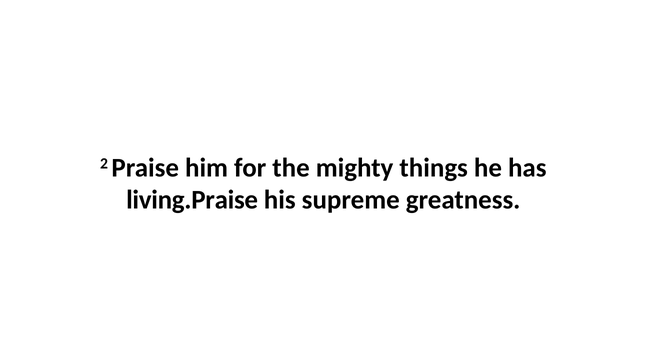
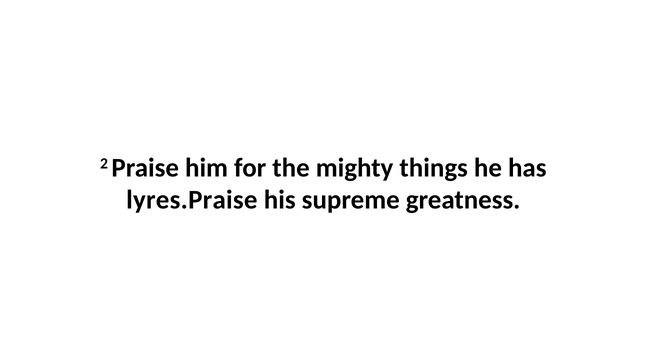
living.Praise: living.Praise -> lyres.Praise
